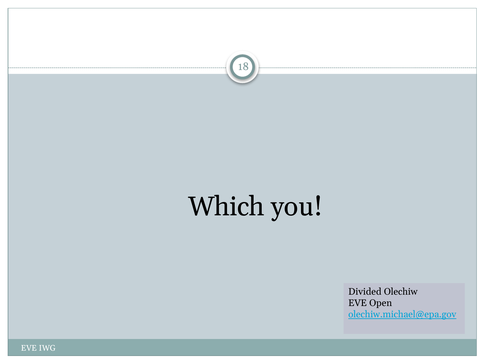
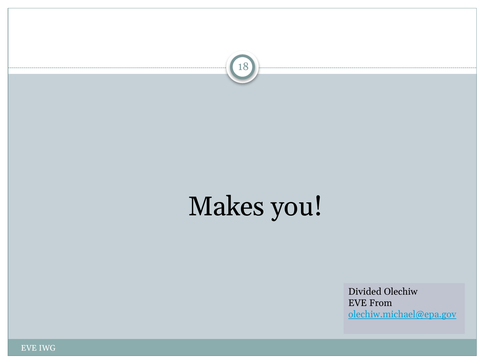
Which: Which -> Makes
Open: Open -> From
